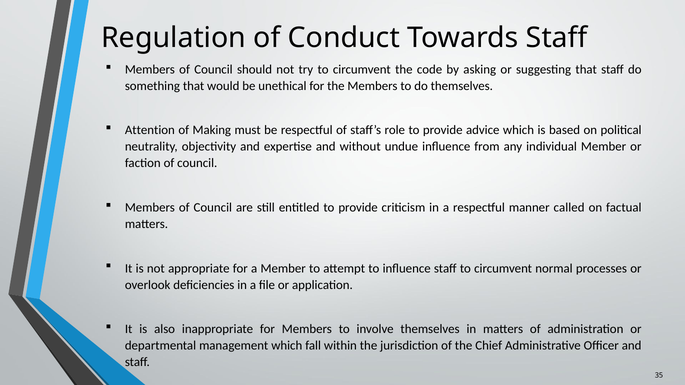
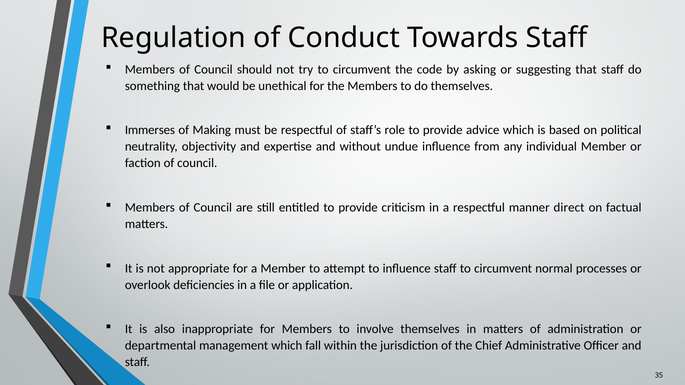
Attention: Attention -> Immerses
called: called -> direct
